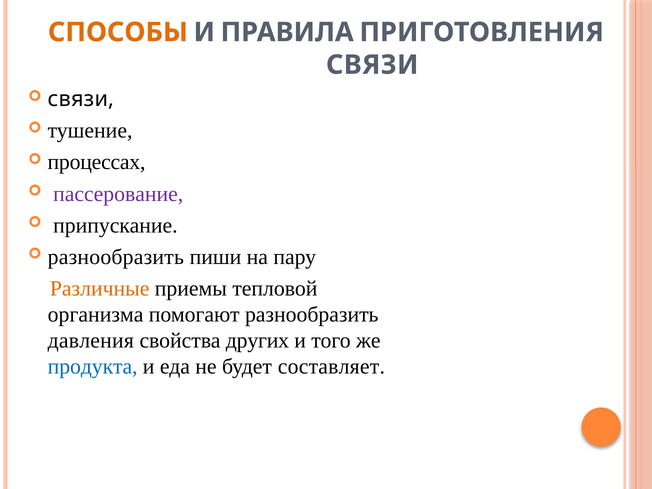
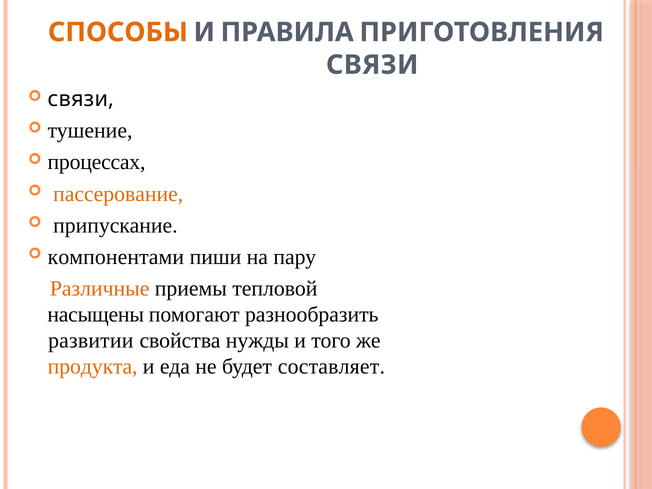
пассерование colour: purple -> orange
разнообразить at (116, 257): разнообразить -> компонентами
организма: организма -> насыщены
давления: давления -> развитии
других: других -> нужды
продукта colour: blue -> orange
